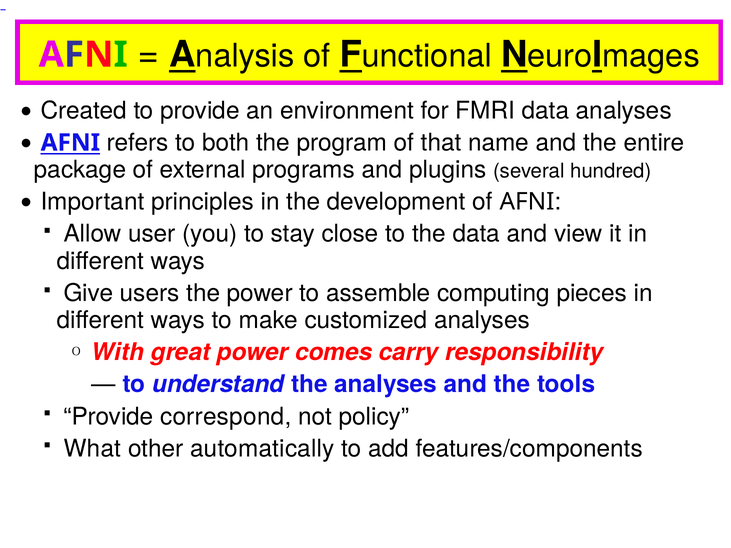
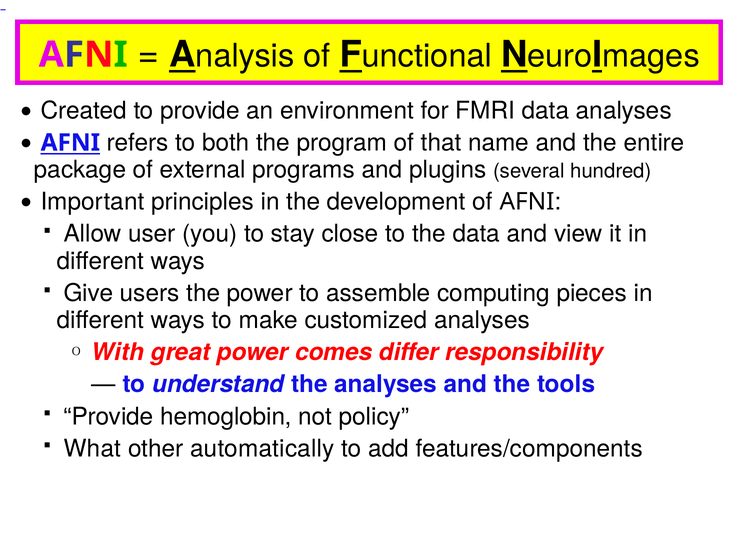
carry: carry -> differ
correspond: correspond -> hemoglobin
